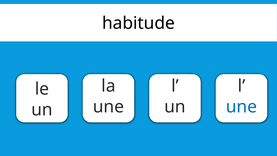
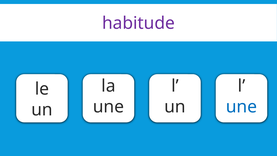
habitude colour: black -> purple
